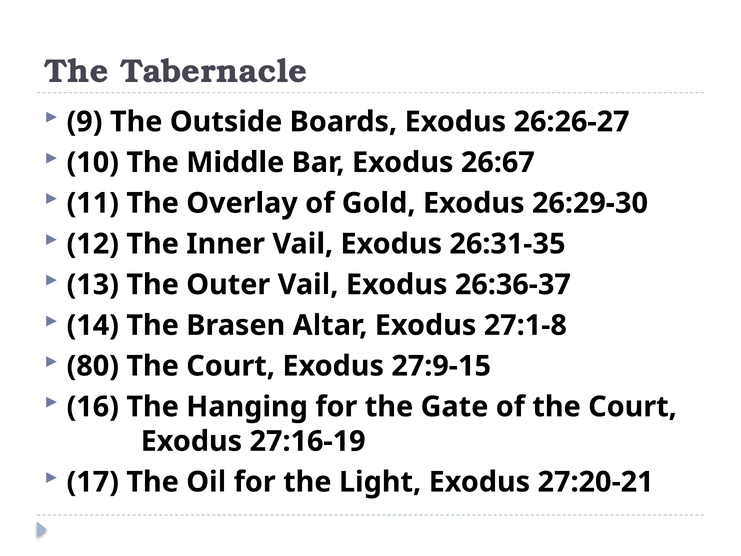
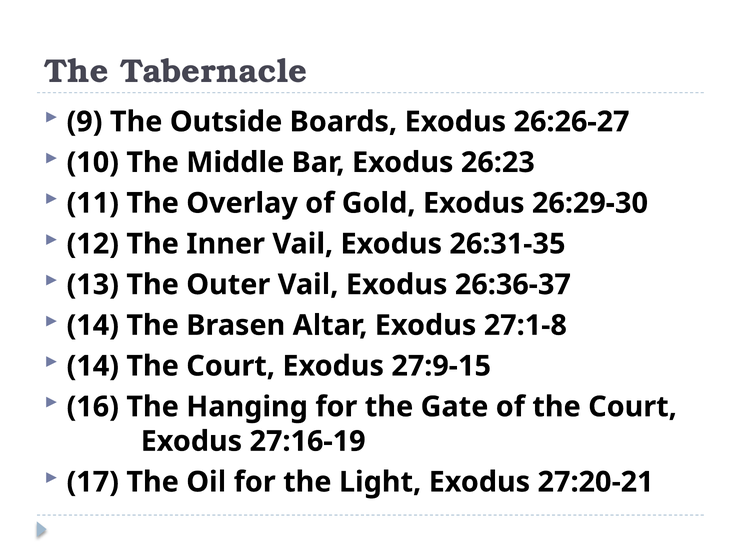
26:67: 26:67 -> 26:23
80 at (93, 366): 80 -> 14
